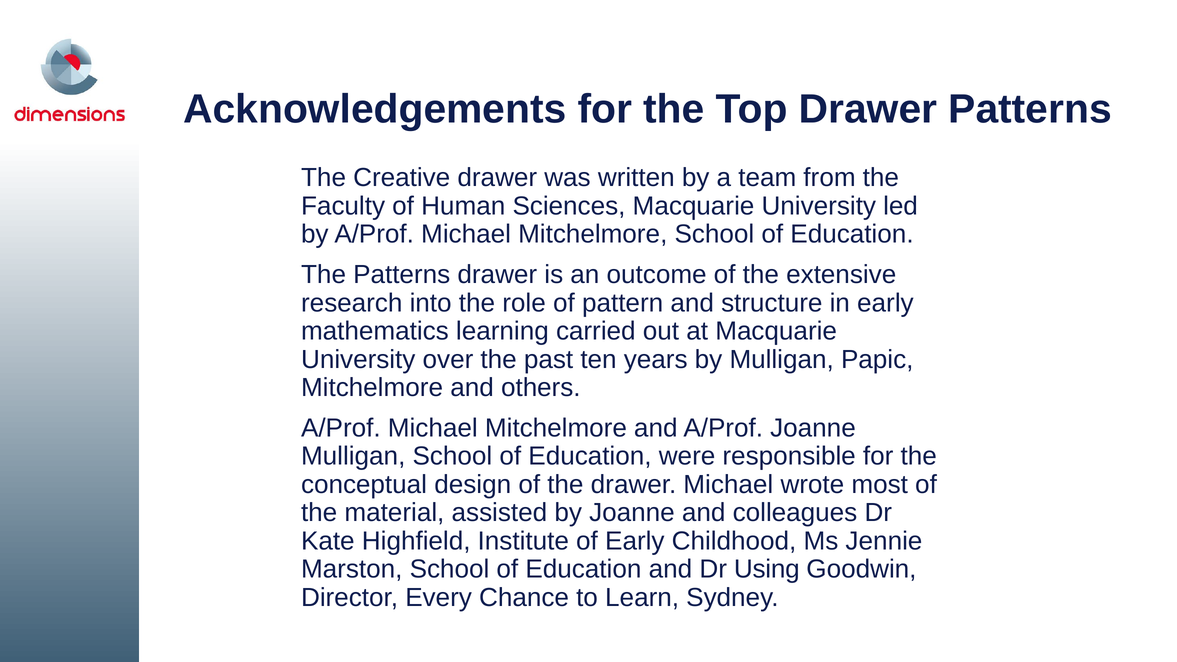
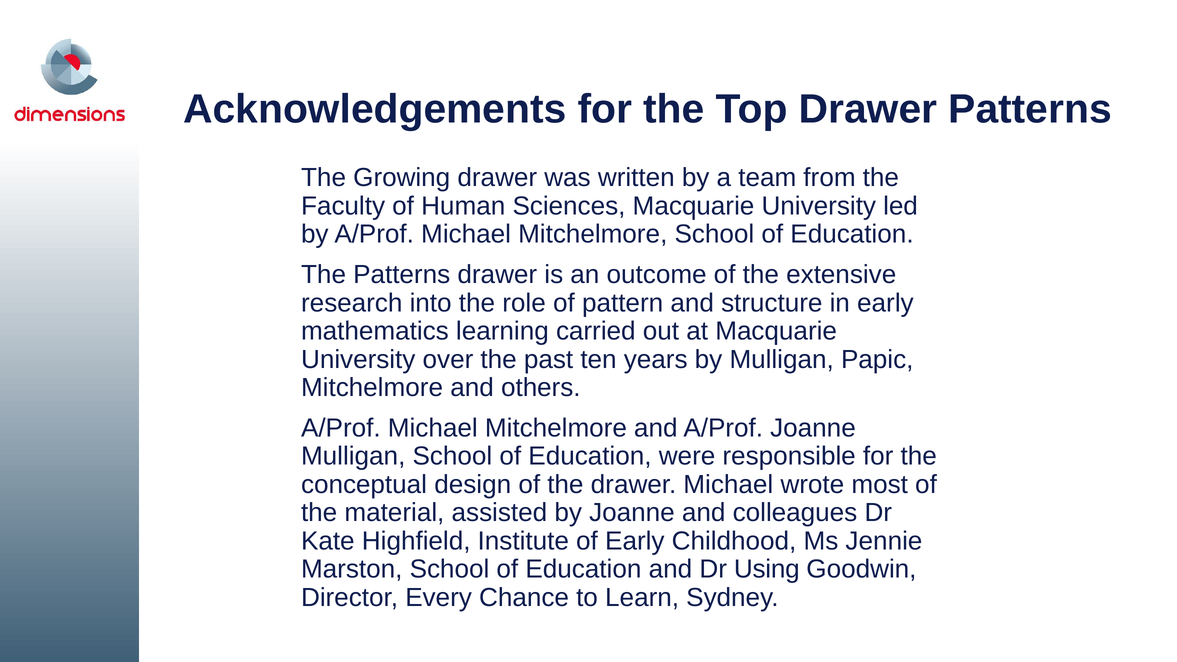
Creative: Creative -> Growing
